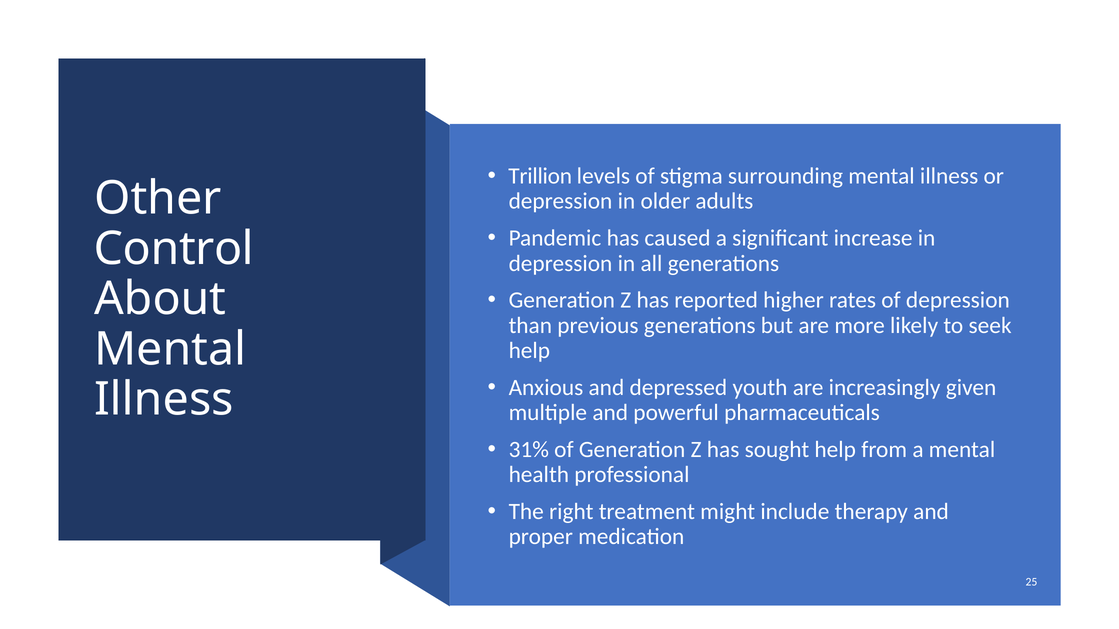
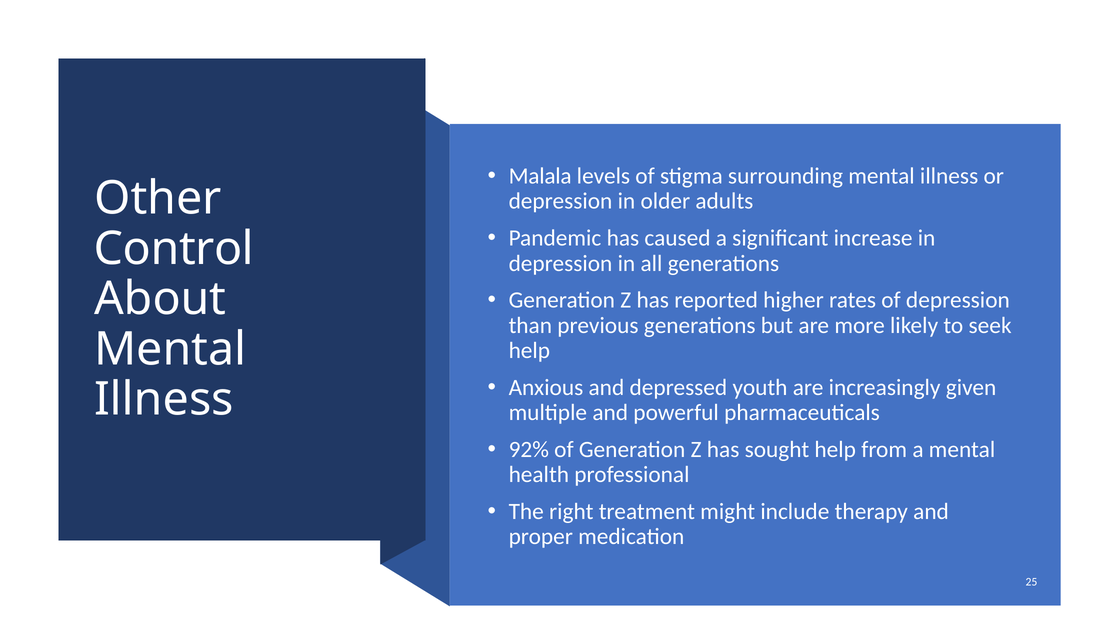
Trillion: Trillion -> Malala
31%: 31% -> 92%
